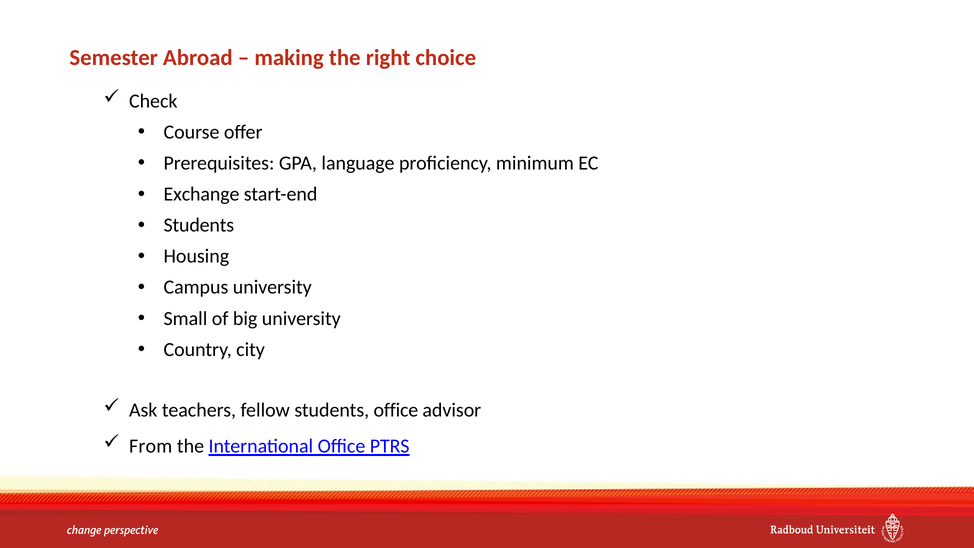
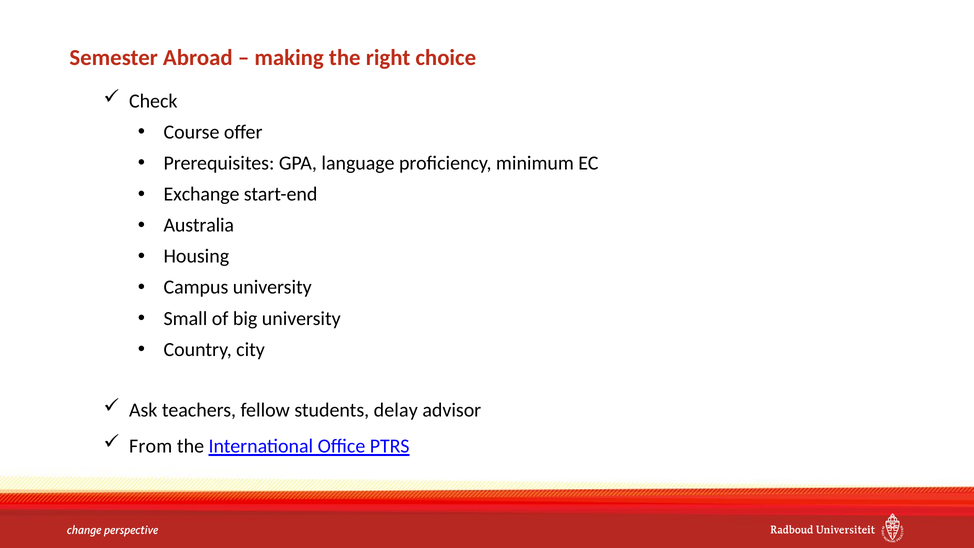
Students at (199, 225): Students -> Australia
students office: office -> delay
